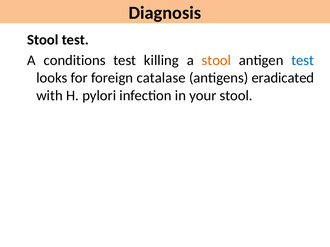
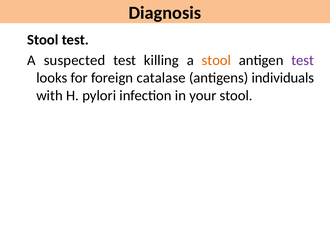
conditions: conditions -> suspected
test at (303, 60) colour: blue -> purple
eradicated: eradicated -> individuals
